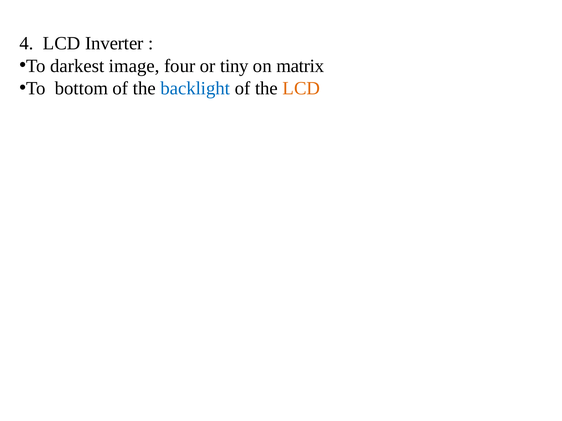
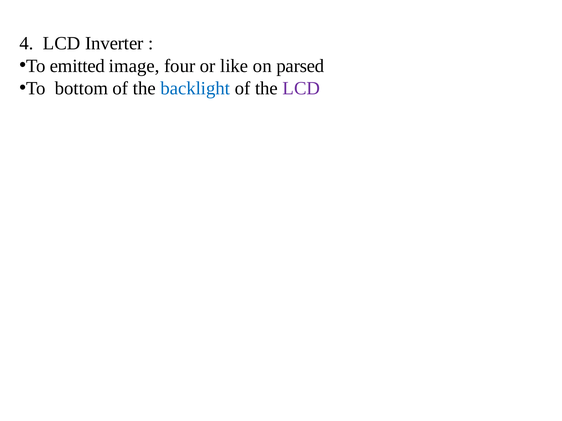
darkest: darkest -> emitted
tiny: tiny -> like
matrix: matrix -> parsed
LCD at (301, 88) colour: orange -> purple
